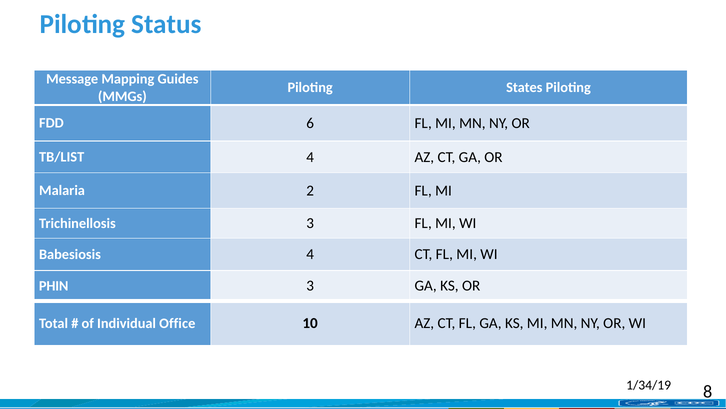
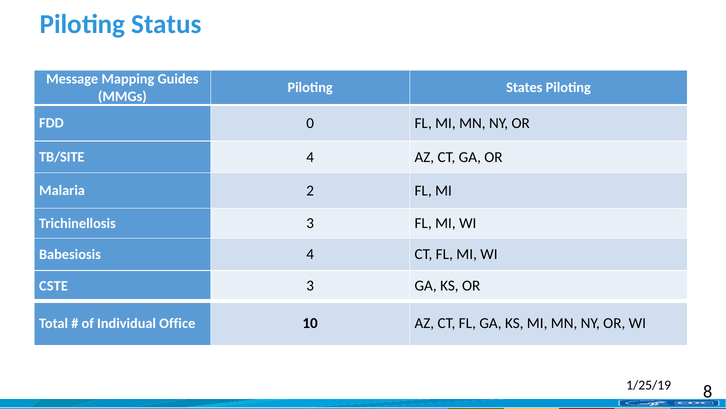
6: 6 -> 0
TB/LIST: TB/LIST -> TB/SITE
PHIN: PHIN -> CSTE
1/34/19: 1/34/19 -> 1/25/19
